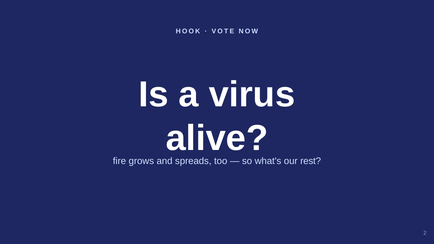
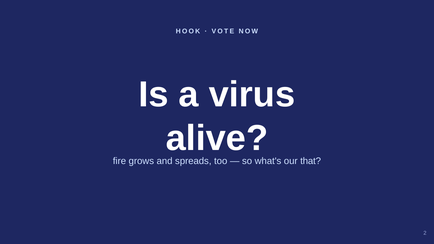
rest: rest -> that
